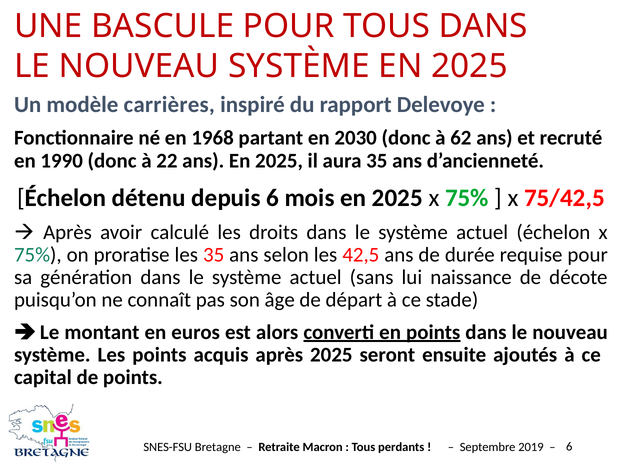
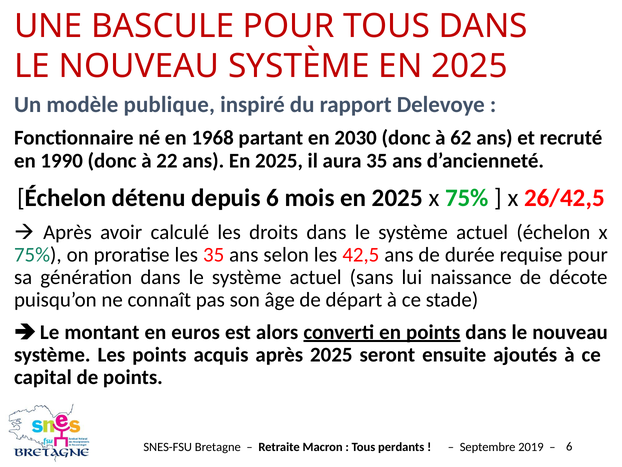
carrières: carrières -> publique
75/42,5: 75/42,5 -> 26/42,5
